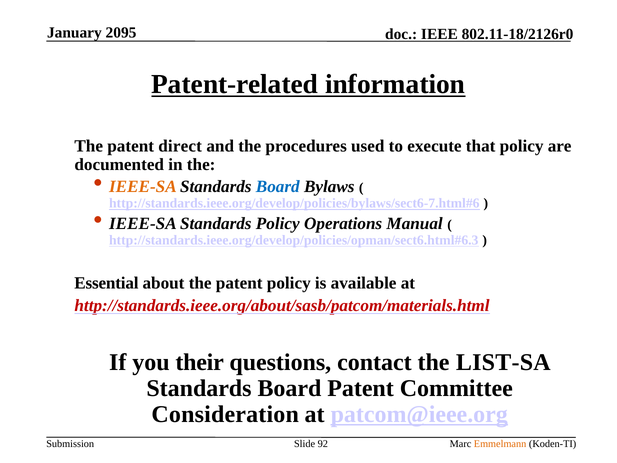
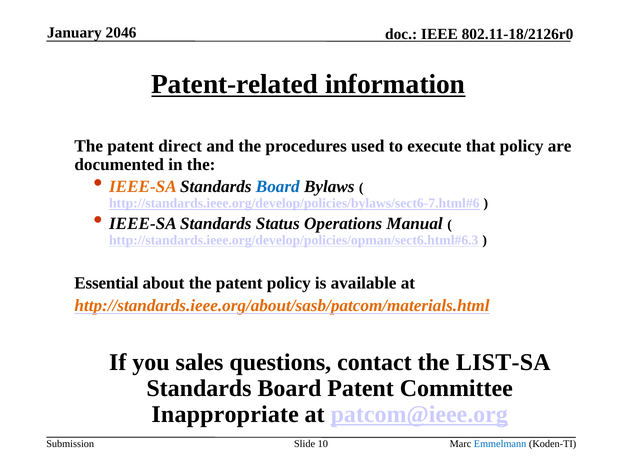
2095: 2095 -> 2046
Standards Policy: Policy -> Status
http://standards.ieee.org/about/sasb/patcom/materials.html colour: red -> orange
their: their -> sales
Consideration: Consideration -> Inappropriate
92: 92 -> 10
Emmelmann colour: orange -> blue
